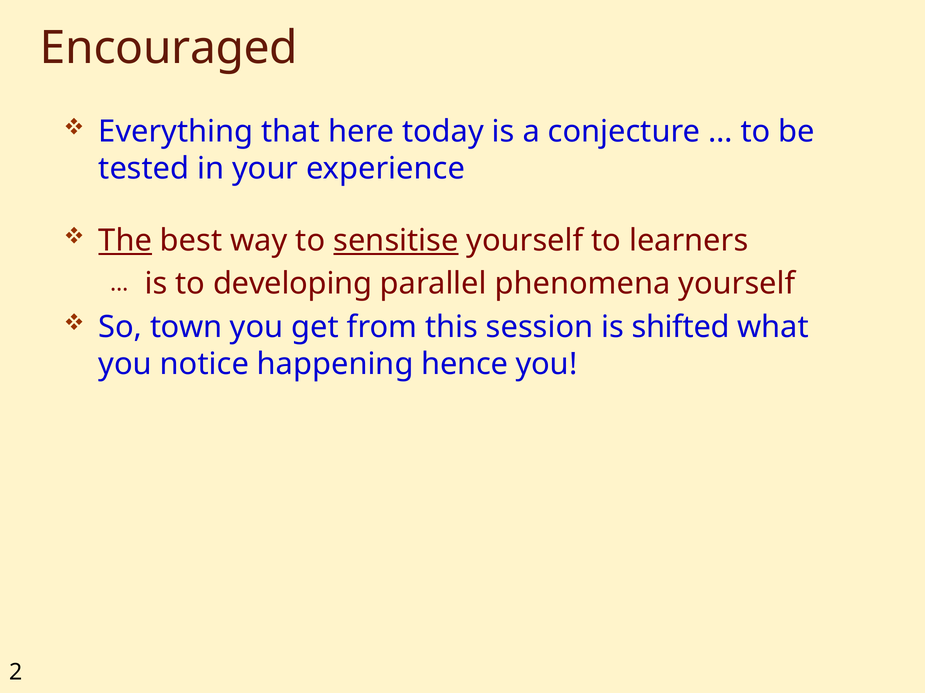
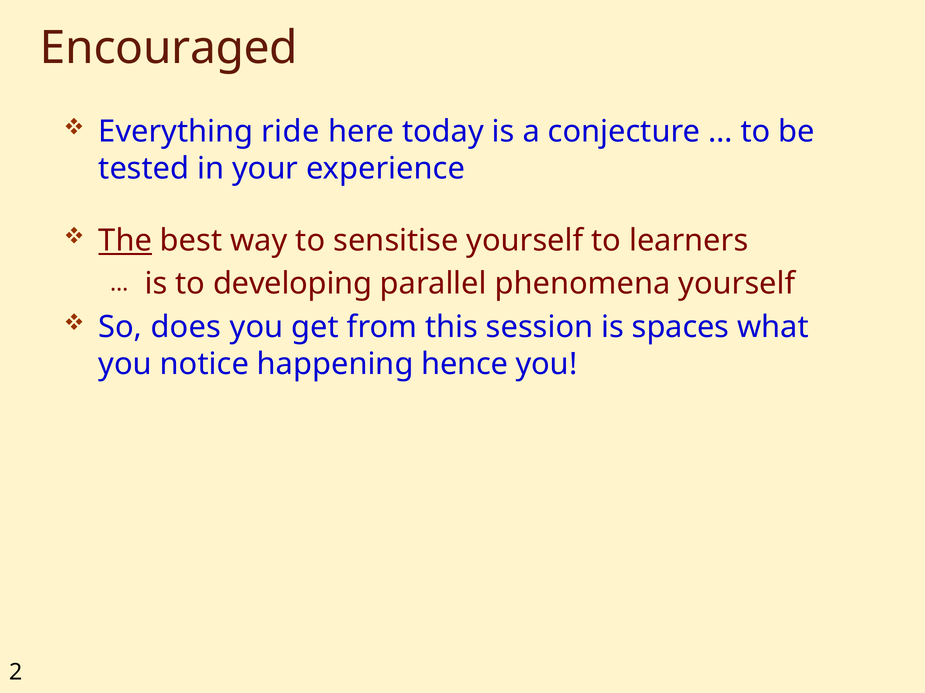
that: that -> ride
sensitise underline: present -> none
town: town -> does
shifted: shifted -> spaces
